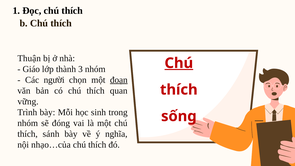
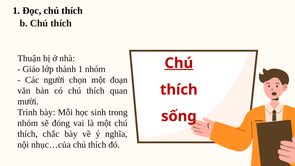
thành 3: 3 -> 1
đoạn underline: present -> none
vững: vững -> mười
sánh: sánh -> chắc
nhạo…của: nhạo…của -> nhục…của
